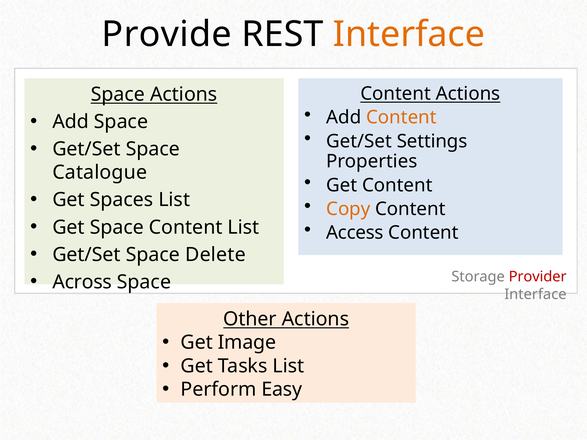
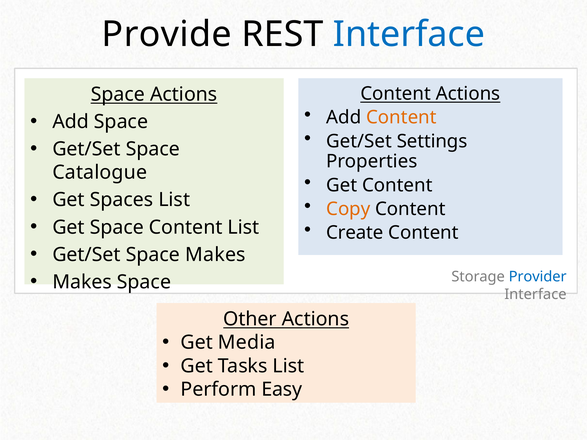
Interface at (409, 34) colour: orange -> blue
Access: Access -> Create
Space Delete: Delete -> Makes
Across at (82, 282): Across -> Makes
Provider colour: red -> blue
Image: Image -> Media
